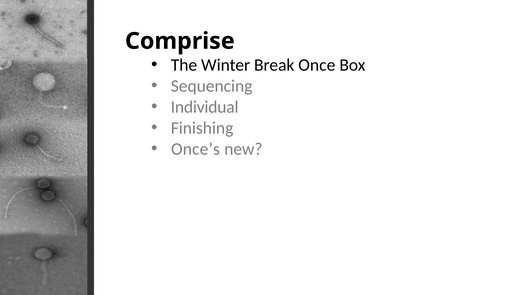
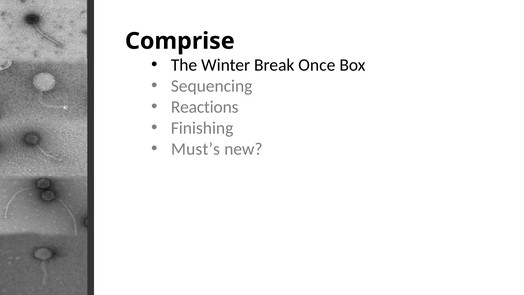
Individual: Individual -> Reactions
Once’s: Once’s -> Must’s
